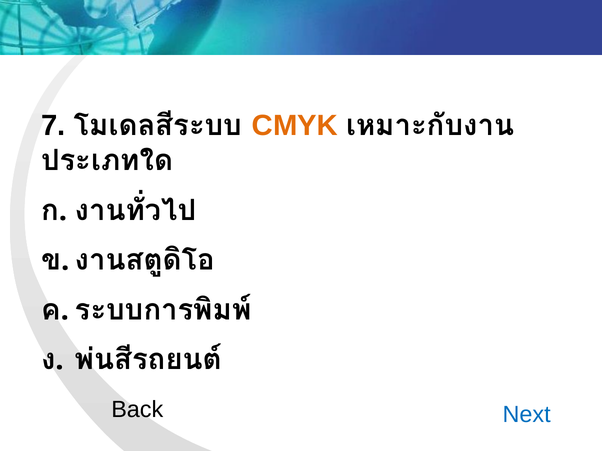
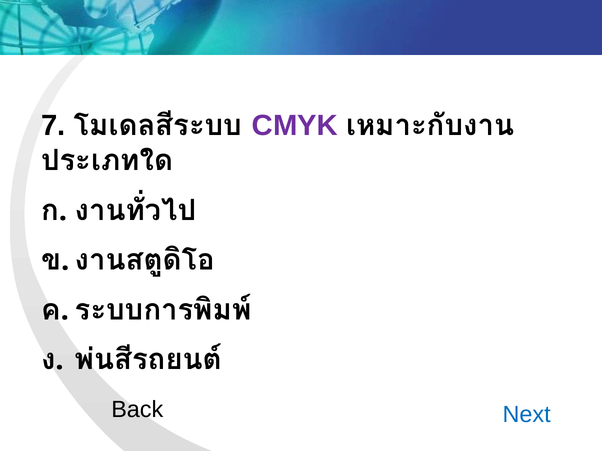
CMYK colour: orange -> purple
